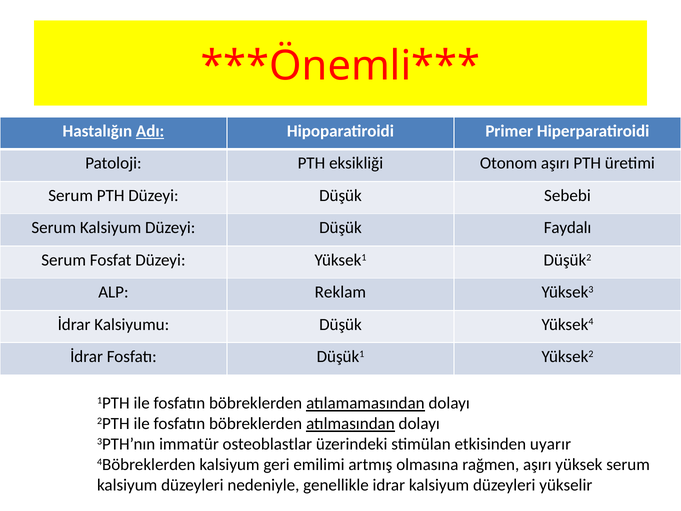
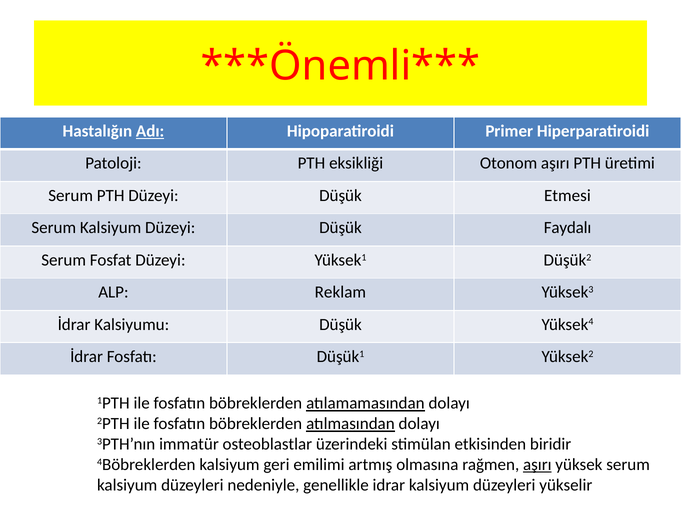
Sebebi: Sebebi -> Etmesi
uyarır: uyarır -> biridir
aşırı at (537, 464) underline: none -> present
